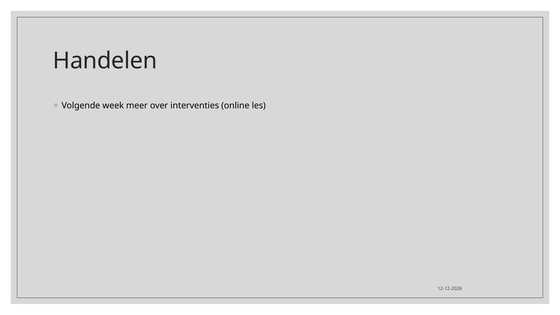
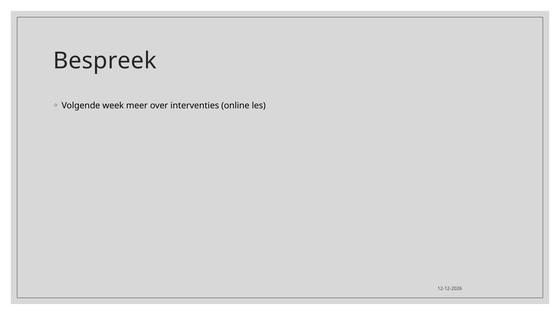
Handelen: Handelen -> Bespreek
